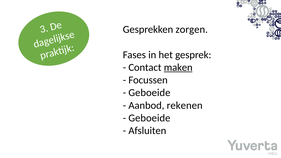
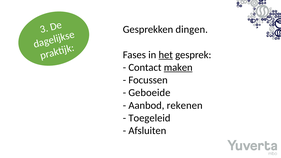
zorgen: zorgen -> dingen
het underline: none -> present
Geboeide at (149, 118): Geboeide -> Toegeleid
